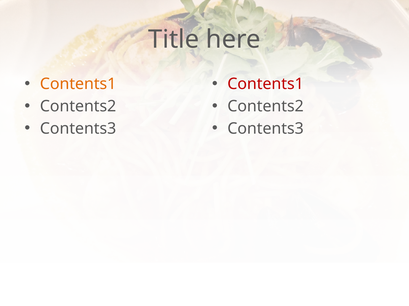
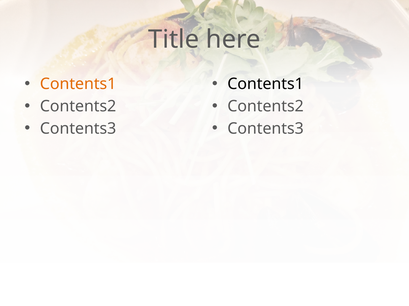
Contents1 at (266, 84) colour: red -> black
